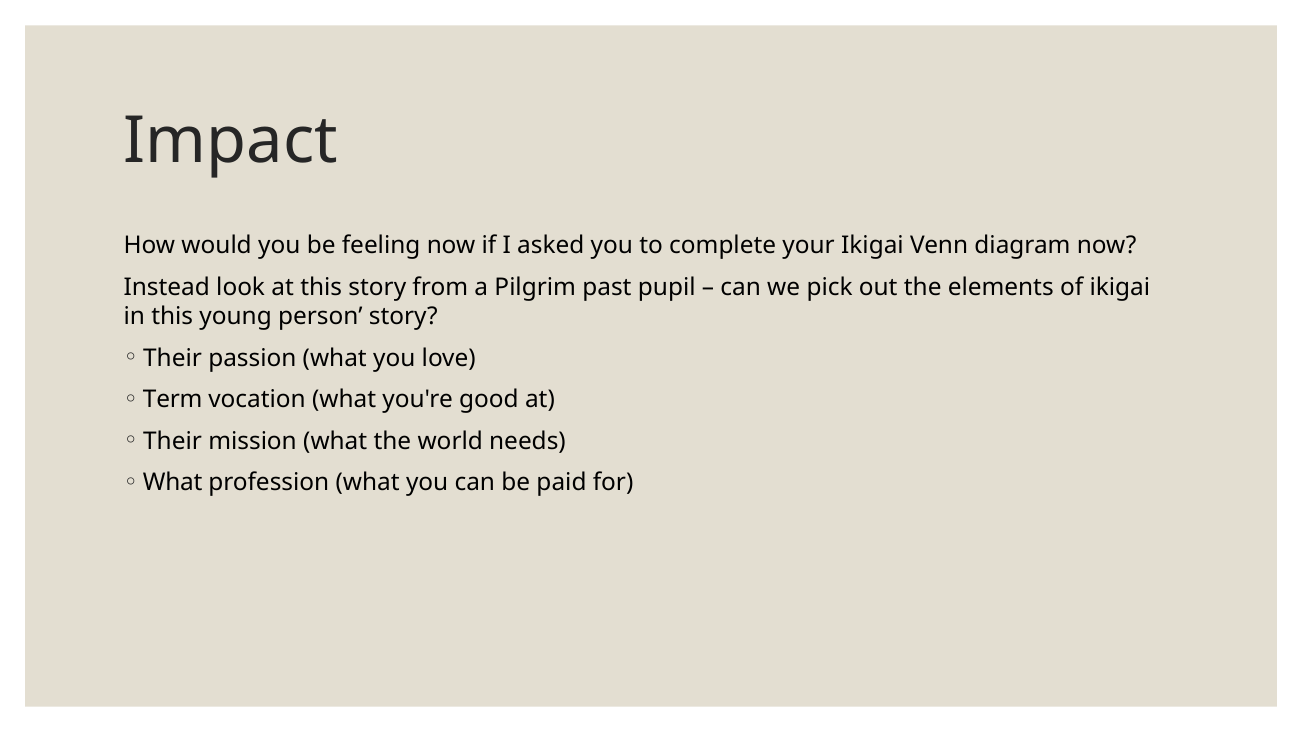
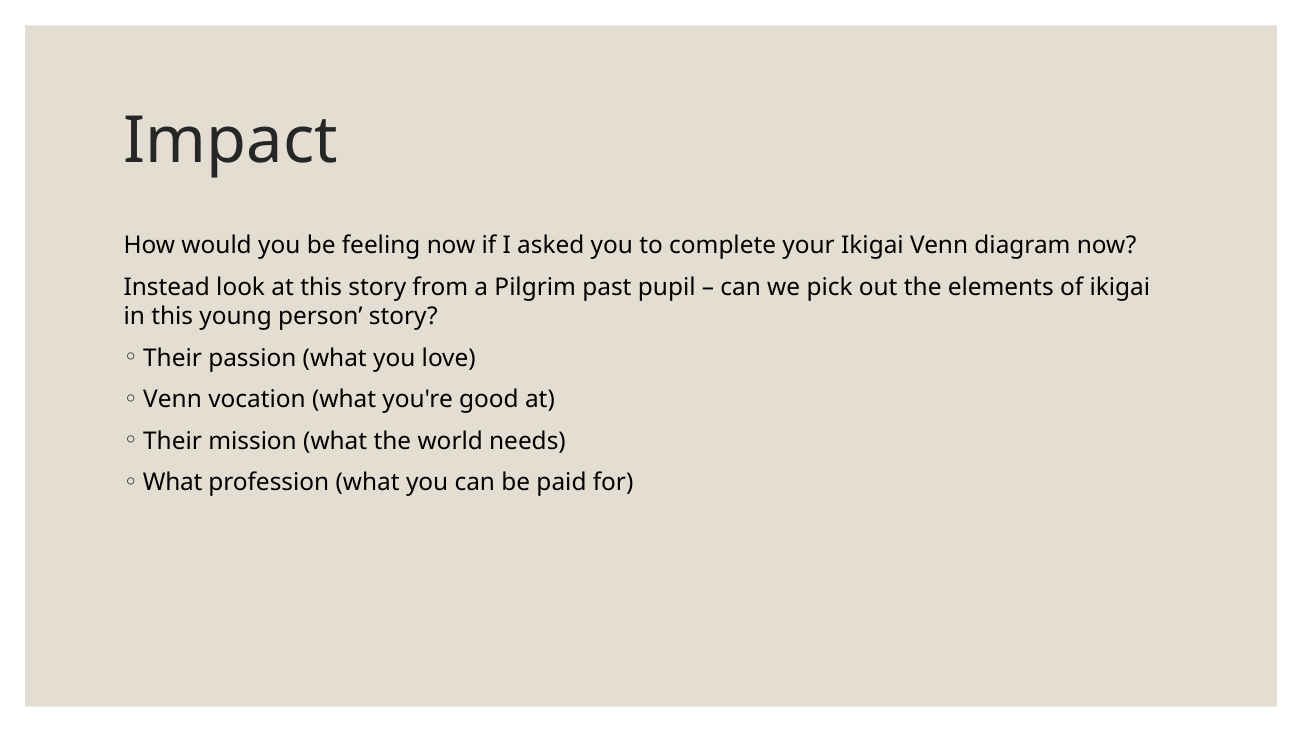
Term at (173, 400): Term -> Venn
